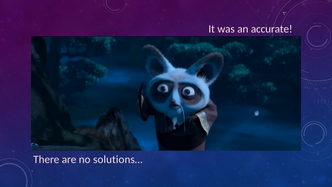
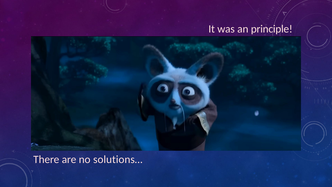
accurate: accurate -> principle
